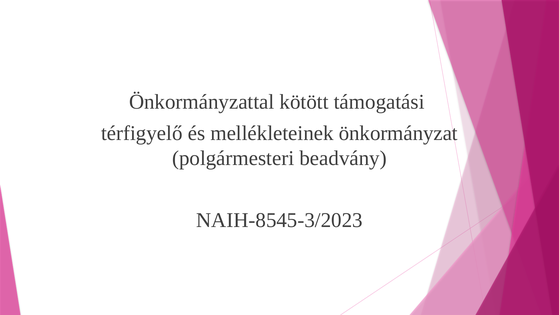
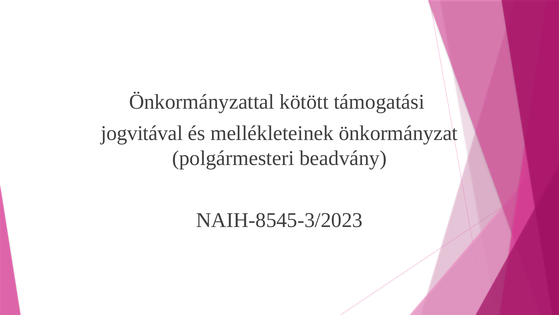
térfigyelő: térfigyelő -> jogvitával
